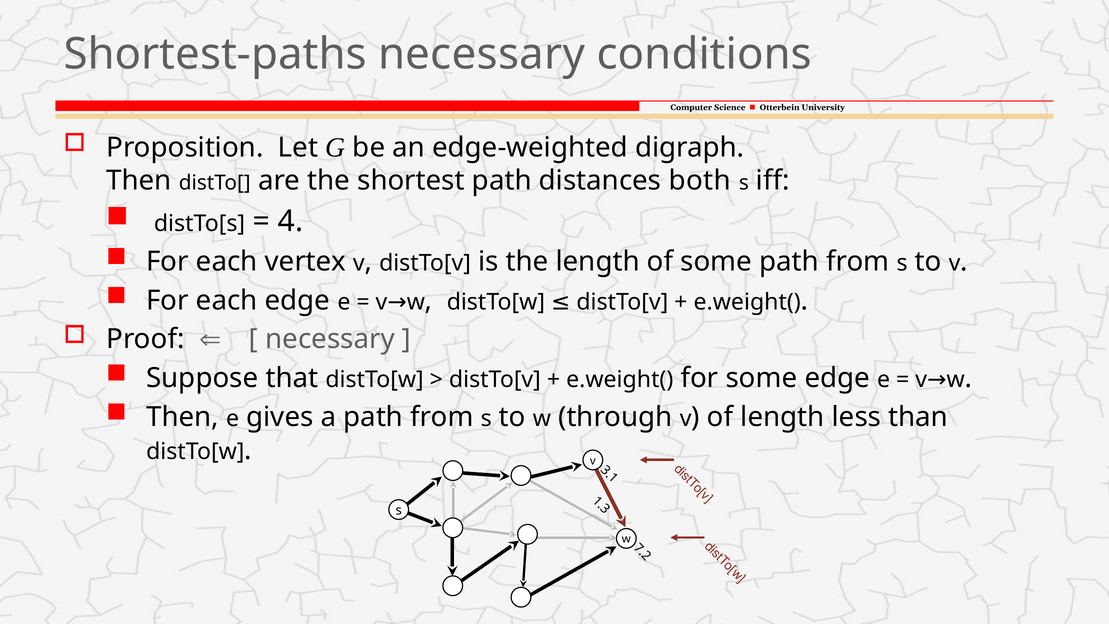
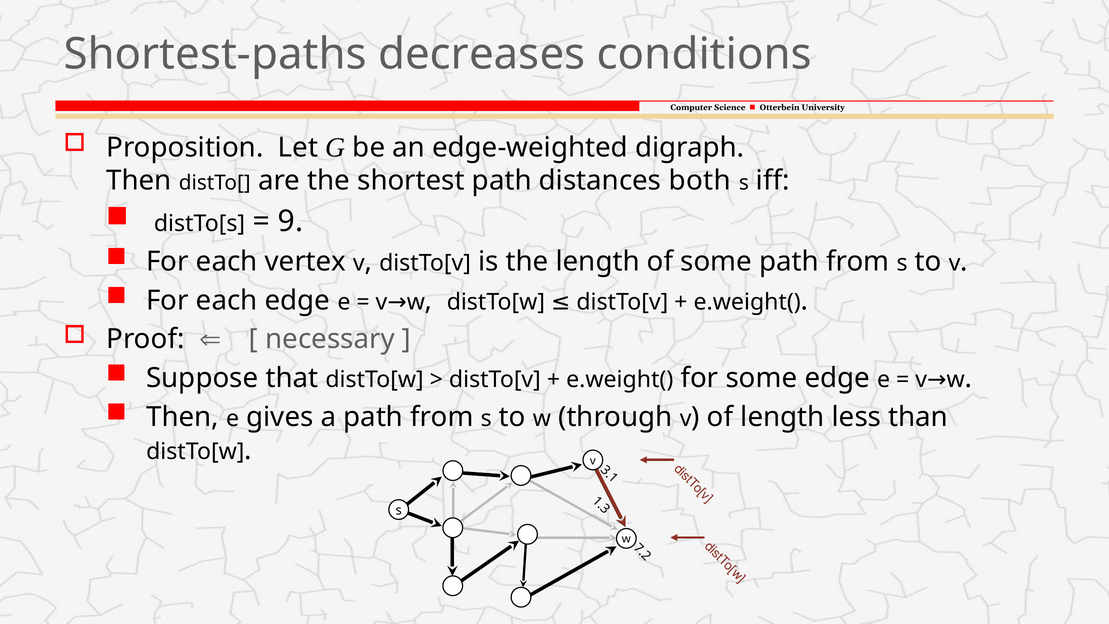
Shortest-paths necessary: necessary -> decreases
4: 4 -> 9
